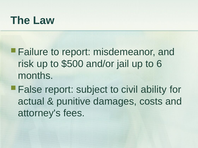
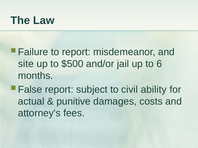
risk: risk -> site
